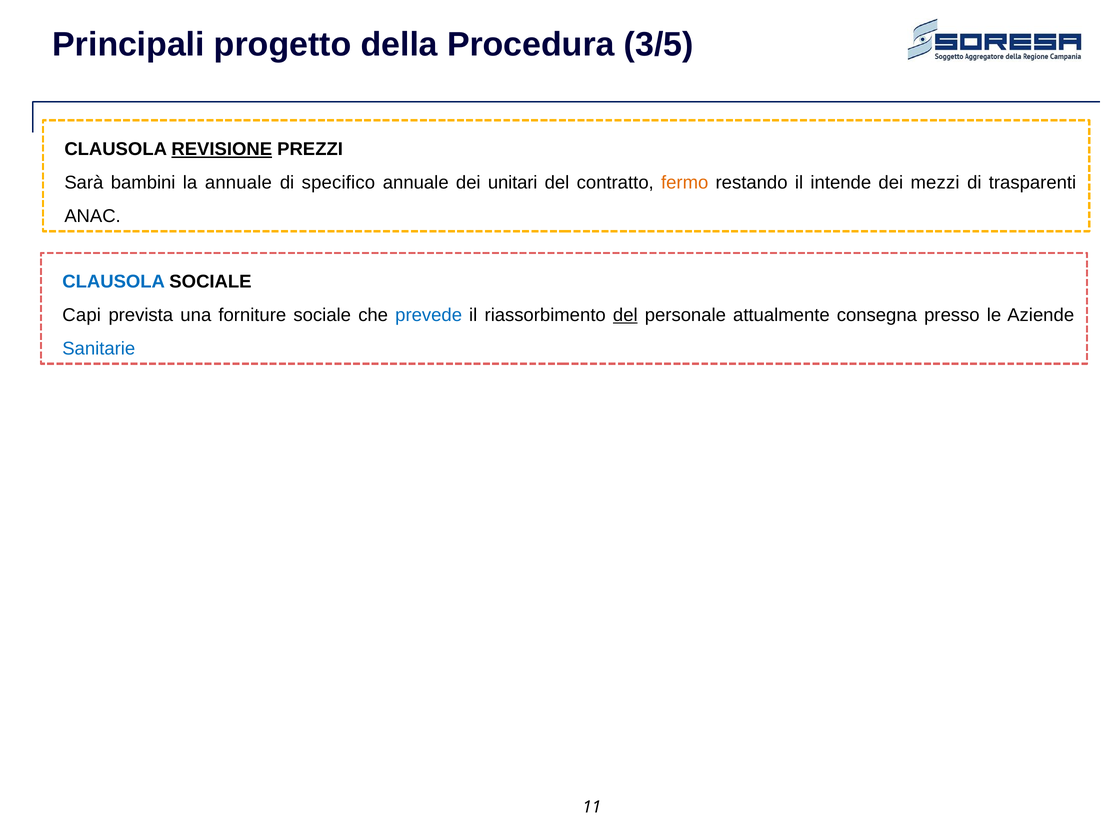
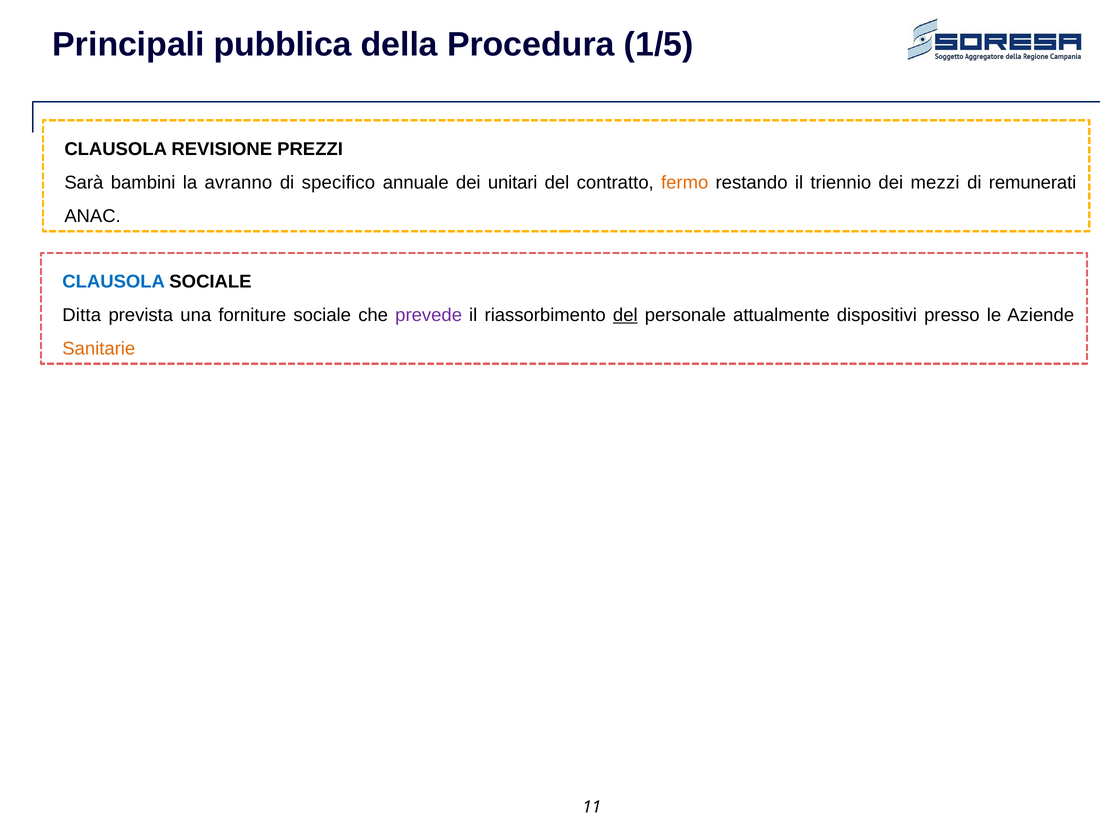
progetto: progetto -> pubblica
3/5: 3/5 -> 1/5
REVISIONE underline: present -> none
la annuale: annuale -> avranno
intende: intende -> triennio
trasparenti: trasparenti -> remunerati
Capi: Capi -> Ditta
prevede colour: blue -> purple
consegna: consegna -> dispositivi
Sanitarie colour: blue -> orange
